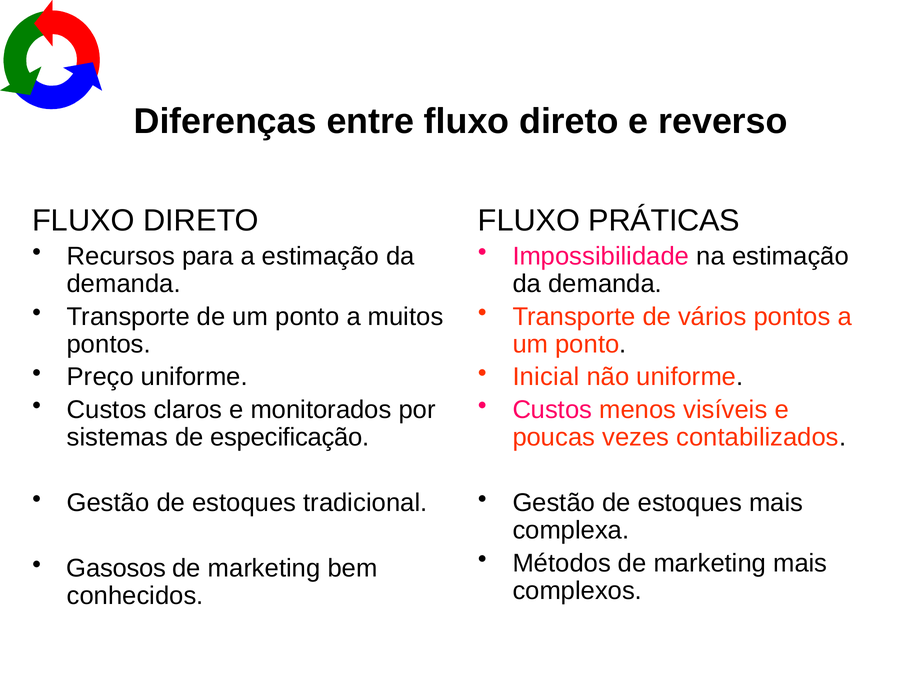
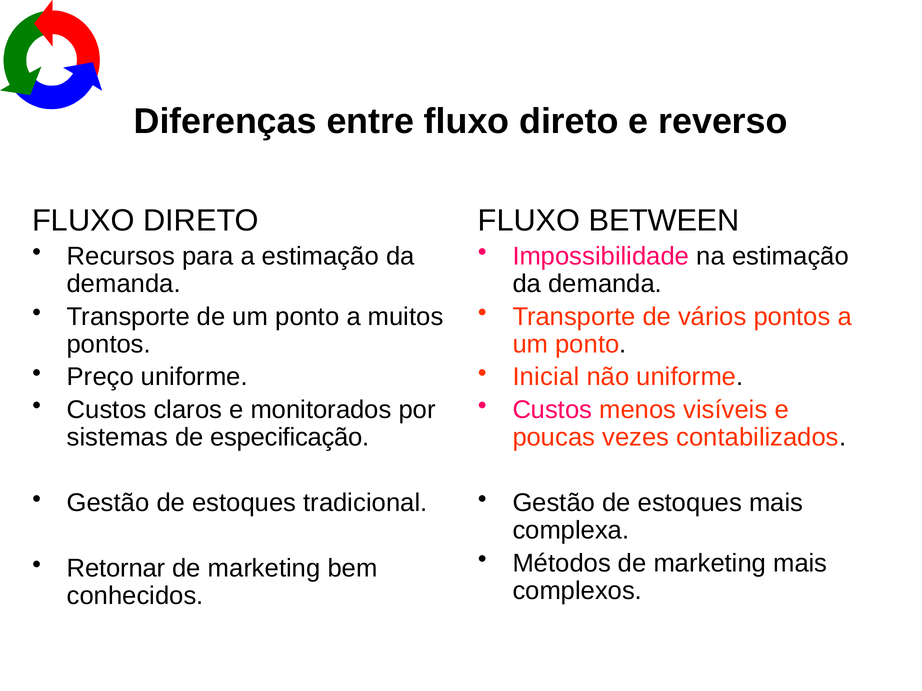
PRÁTICAS: PRÁTICAS -> BETWEEN
Gasosos: Gasosos -> Retornar
